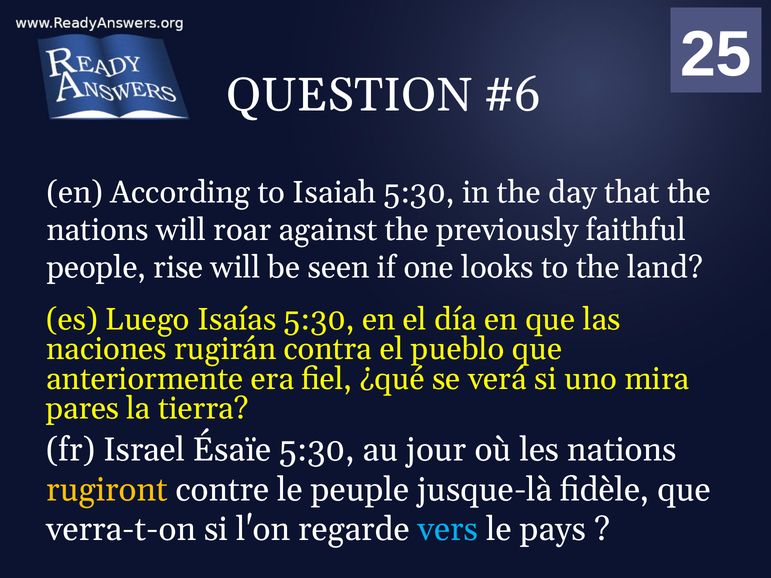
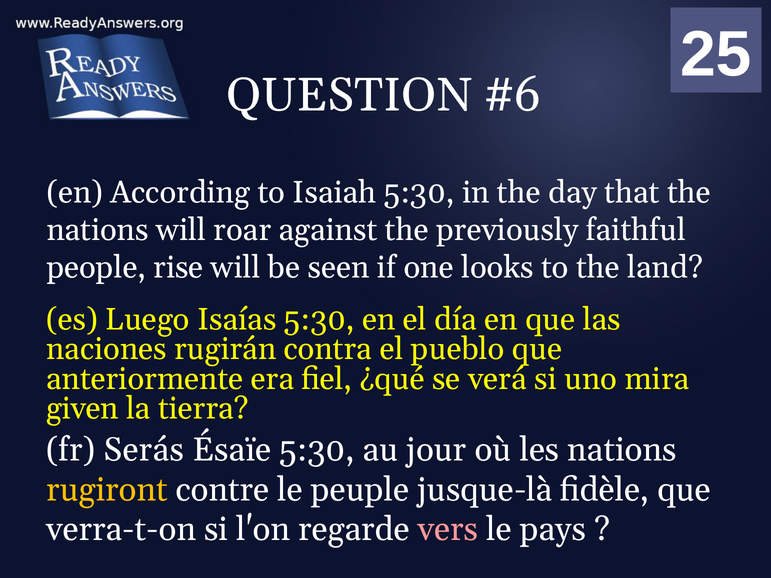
pares: pares -> given
Israel: Israel -> Serás
vers colour: light blue -> pink
